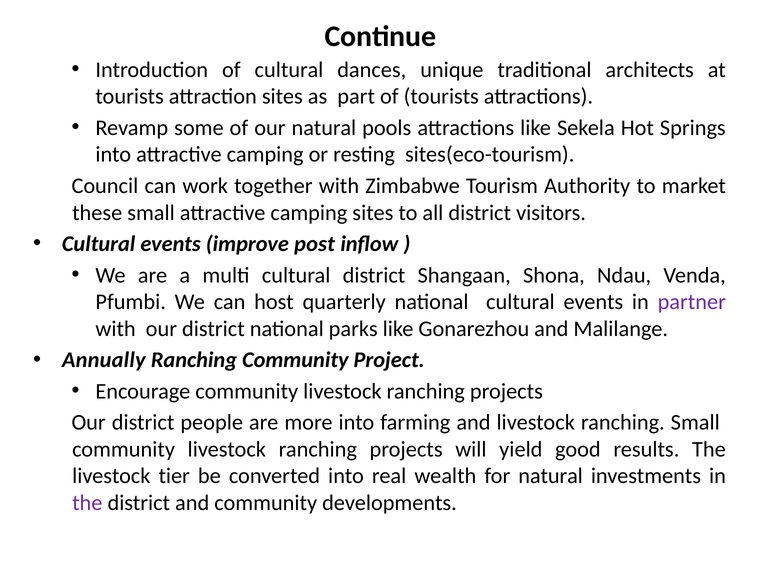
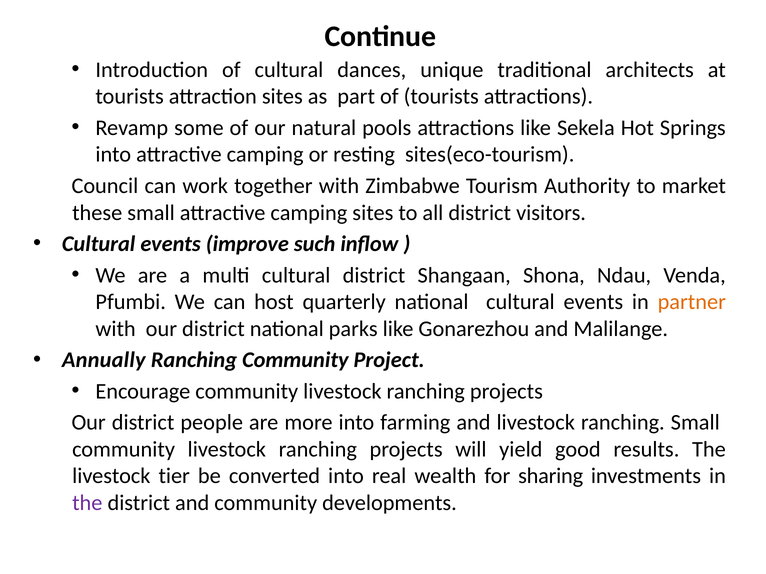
post: post -> such
partner colour: purple -> orange
for natural: natural -> sharing
